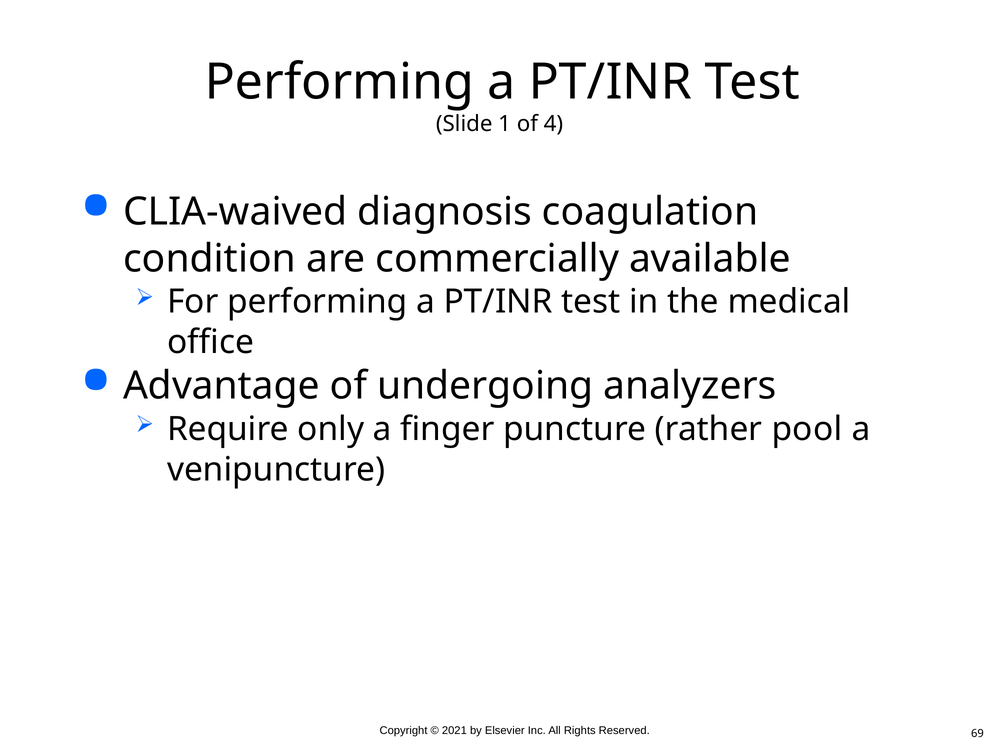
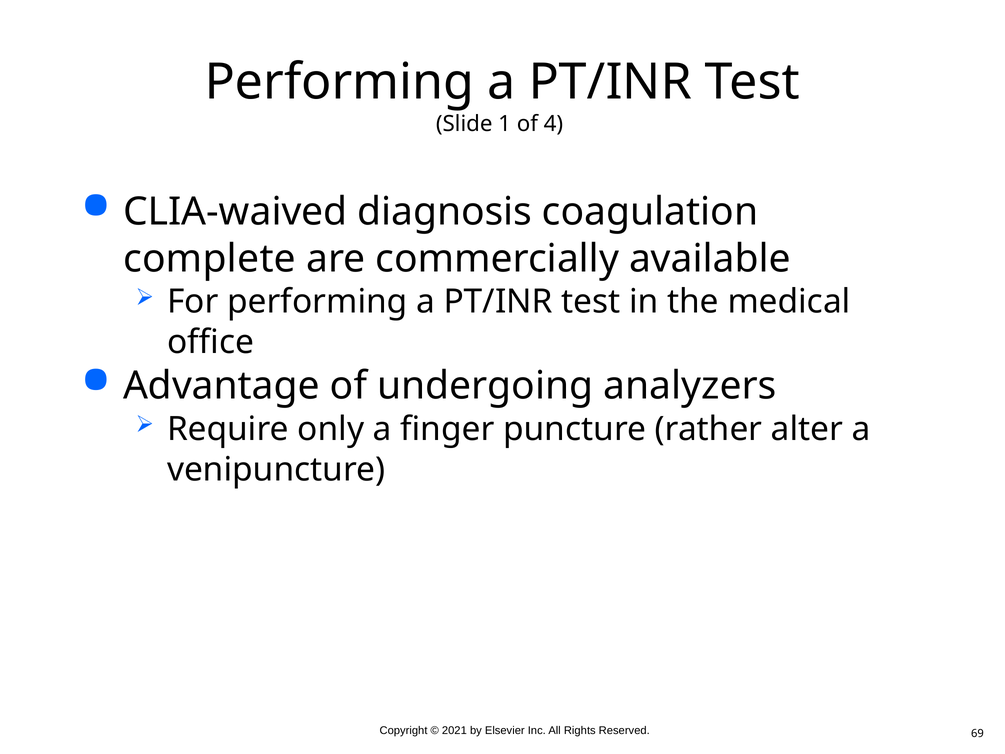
condition: condition -> complete
pool: pool -> alter
